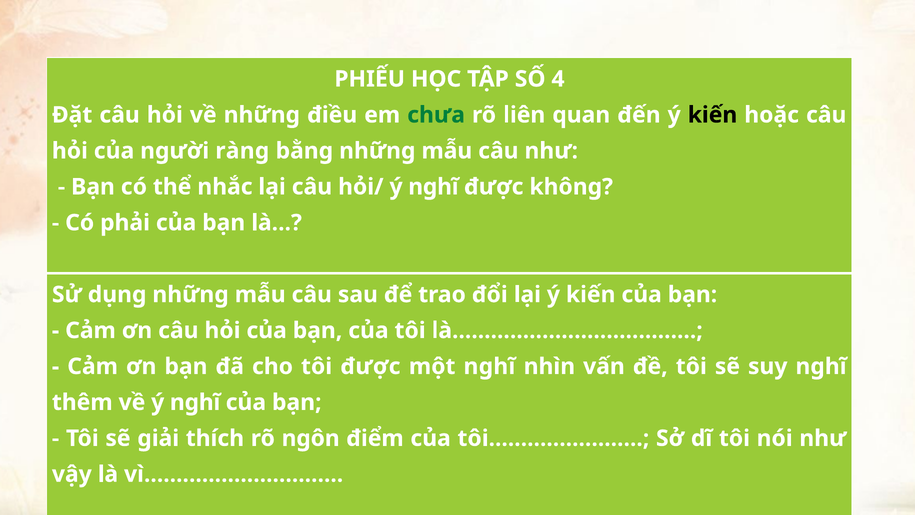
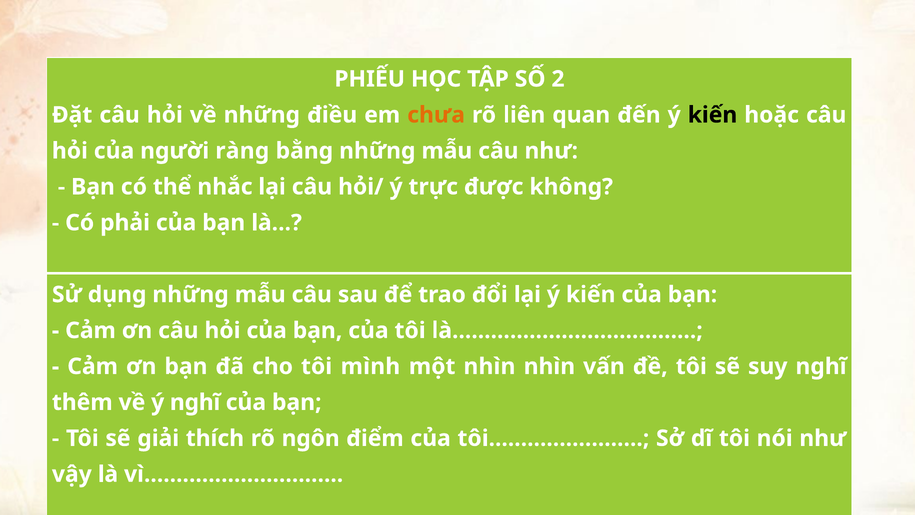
4: 4 -> 2
chưa colour: green -> orange
hỏi/ ý nghĩ: nghĩ -> trực
tôi được: được -> mình
một nghĩ: nghĩ -> nhìn
